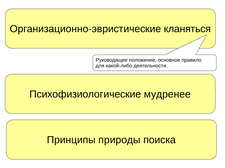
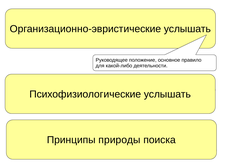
Организационно-эвристические кланяться: кланяться -> услышать
Психофизиологические мудренее: мудренее -> услышать
